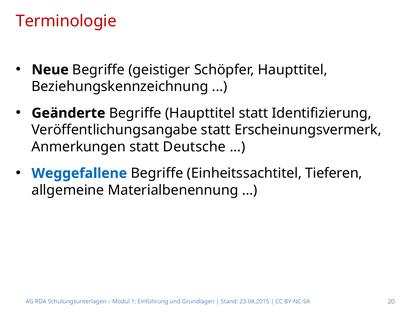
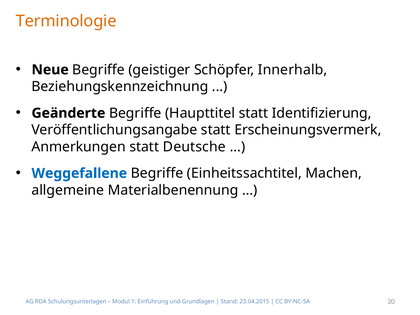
Terminologie colour: red -> orange
Schöpfer Haupttitel: Haupttitel -> Innerhalb
Tieferen: Tieferen -> Machen
